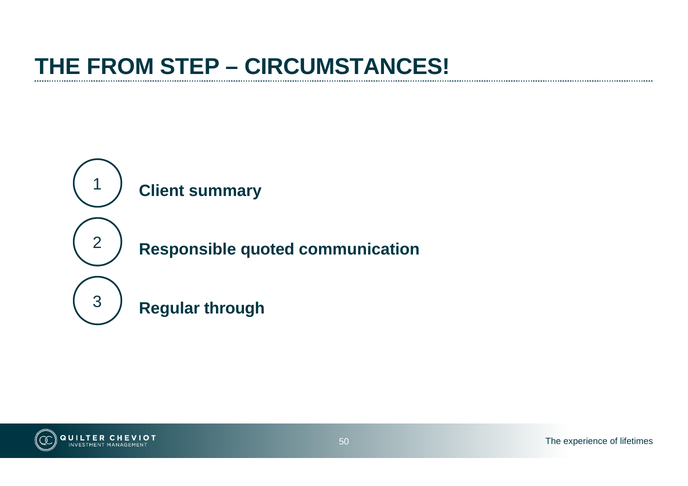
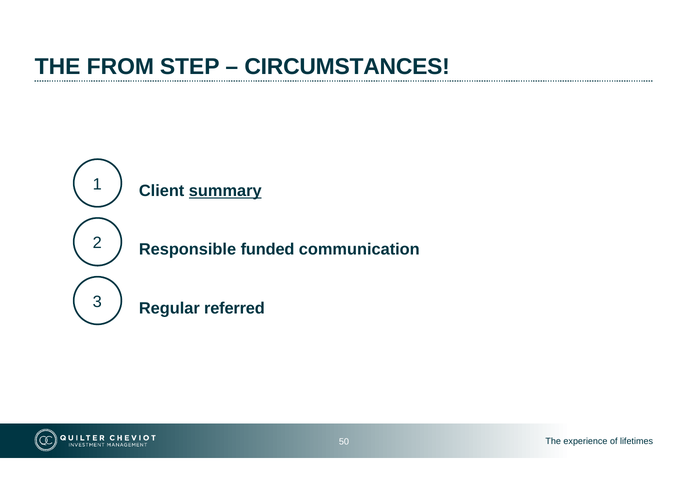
summary underline: none -> present
quoted: quoted -> funded
through: through -> referred
